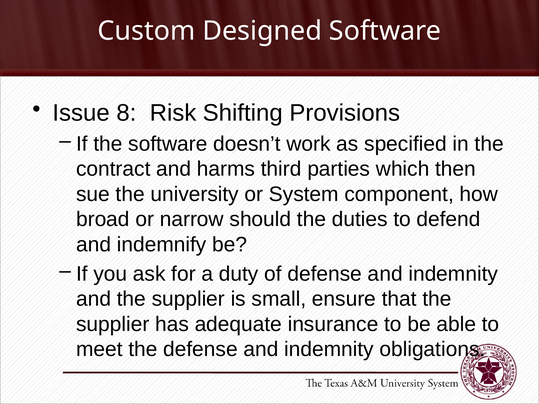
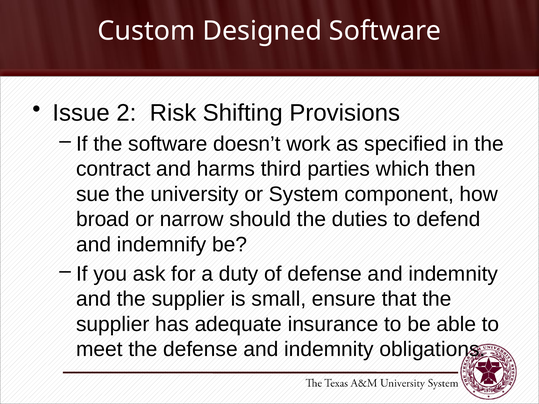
8: 8 -> 2
